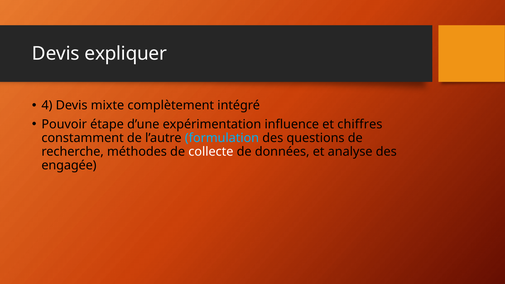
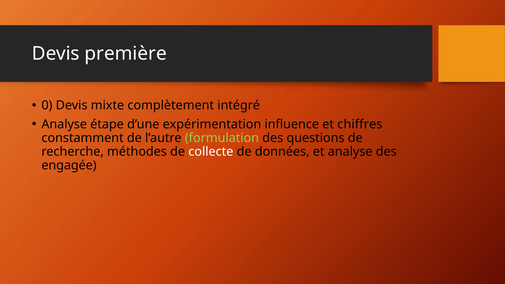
expliquer: expliquer -> première
4: 4 -> 0
Pouvoir at (64, 124): Pouvoir -> Analyse
formulation colour: light blue -> light green
